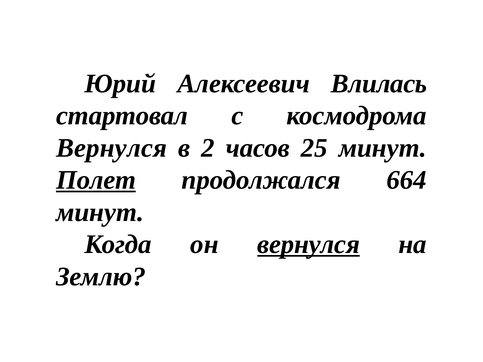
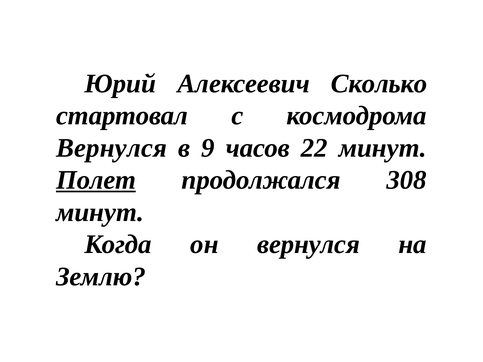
Влилась: Влилась -> Сколько
2: 2 -> 9
25: 25 -> 22
664: 664 -> 308
вернулся at (309, 245) underline: present -> none
